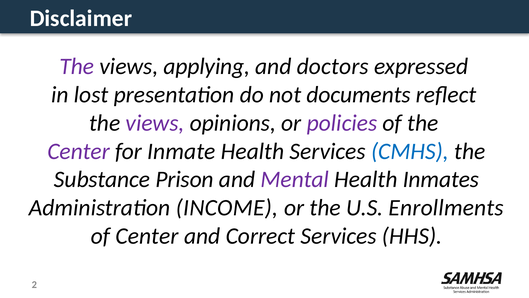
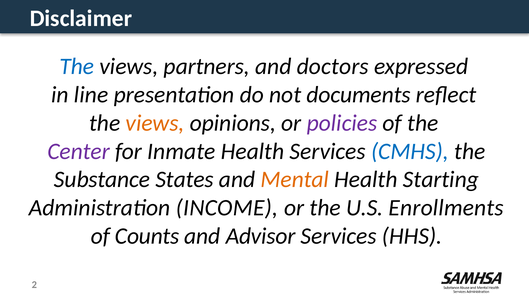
The at (77, 66) colour: purple -> blue
applying: applying -> partners
lost: lost -> line
views at (155, 123) colour: purple -> orange
Prison: Prison -> States
Mental colour: purple -> orange
Inmates: Inmates -> Starting
of Center: Center -> Counts
Correct: Correct -> Advisor
